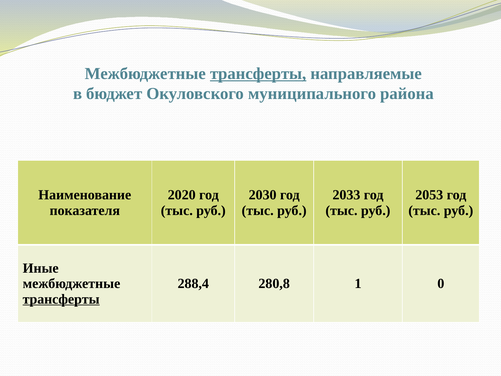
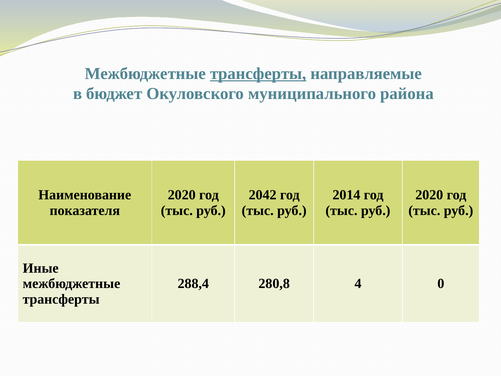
2030: 2030 -> 2042
2033: 2033 -> 2014
2053 at (429, 195): 2053 -> 2020
1: 1 -> 4
трансферты at (61, 299) underline: present -> none
